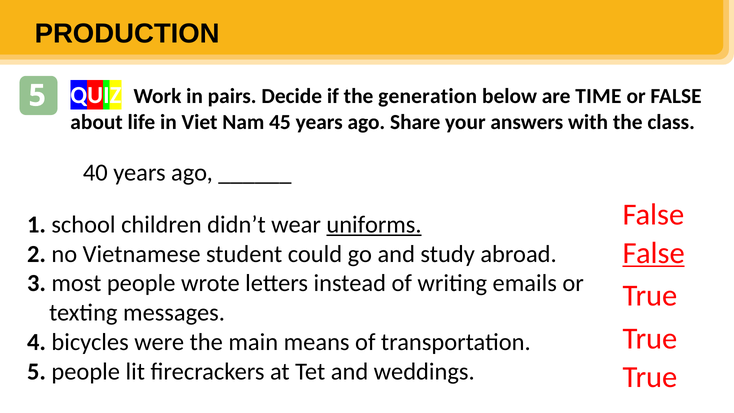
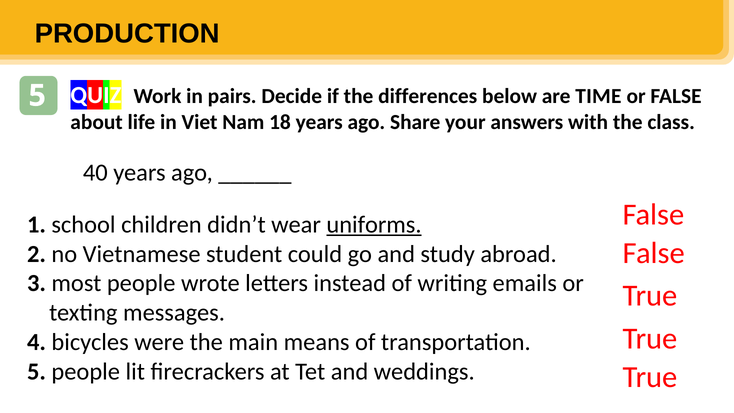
generation: generation -> differences
45: 45 -> 18
False at (654, 253) underline: present -> none
